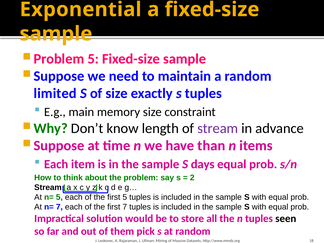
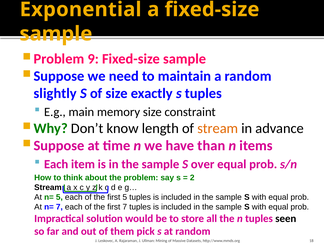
5 at (93, 59): 5 -> 9
limited: limited -> slightly
stream at (218, 128) colour: purple -> orange
days: days -> over
